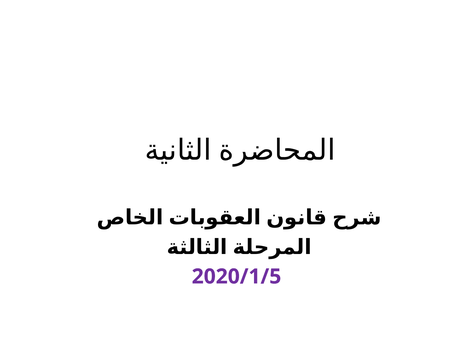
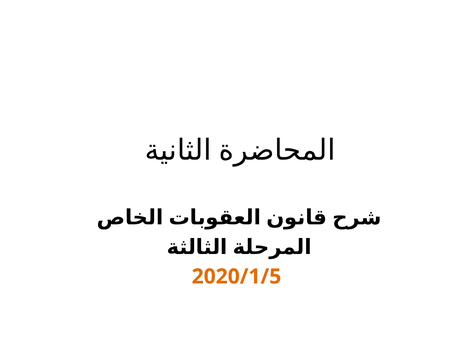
2020/1/5 colour: purple -> orange
